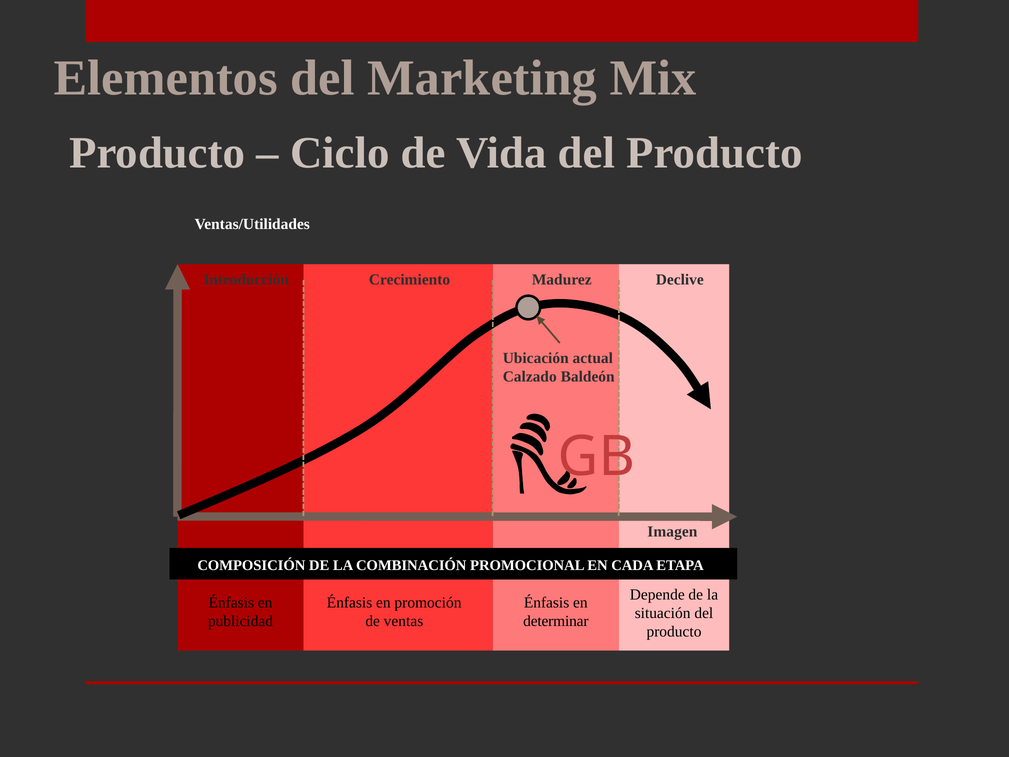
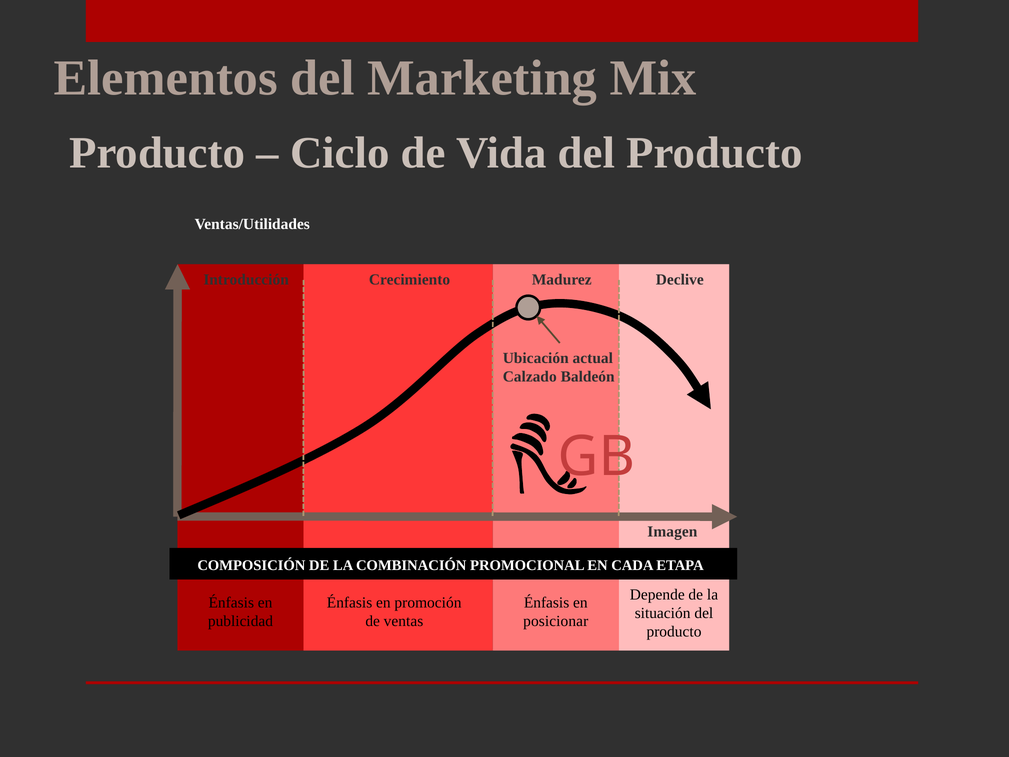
determinar: determinar -> posicionar
